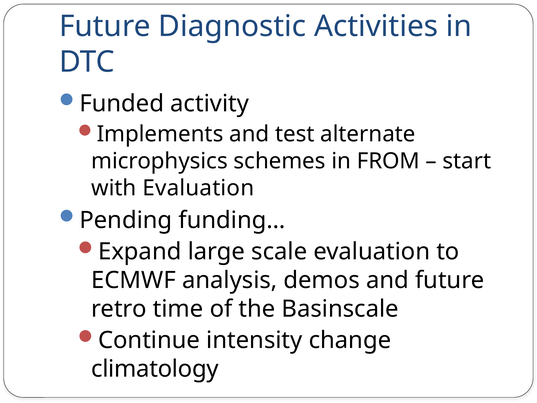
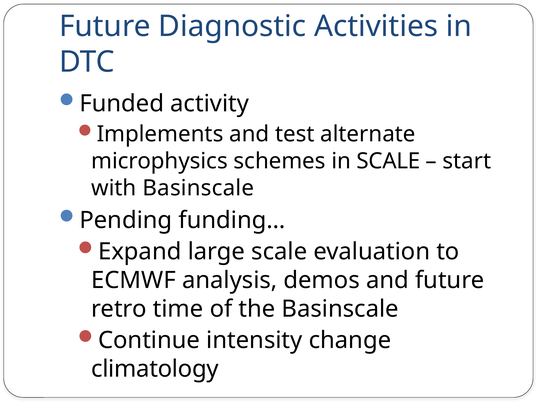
in FROM: FROM -> SCALE
with Evaluation: Evaluation -> Basinscale
